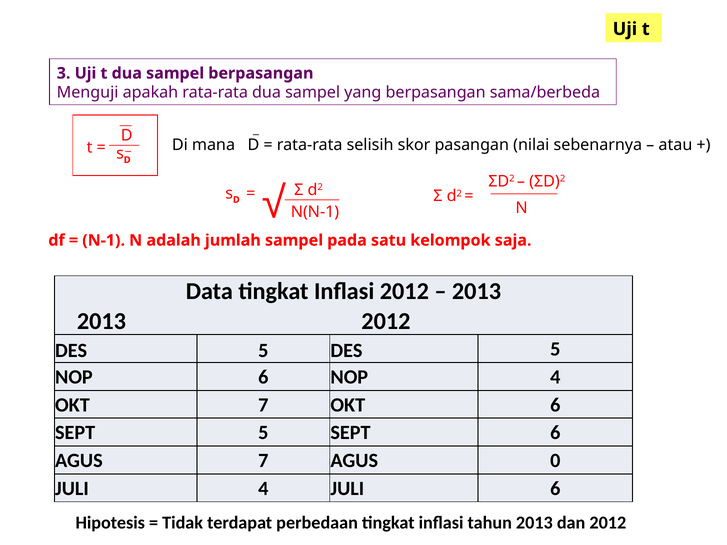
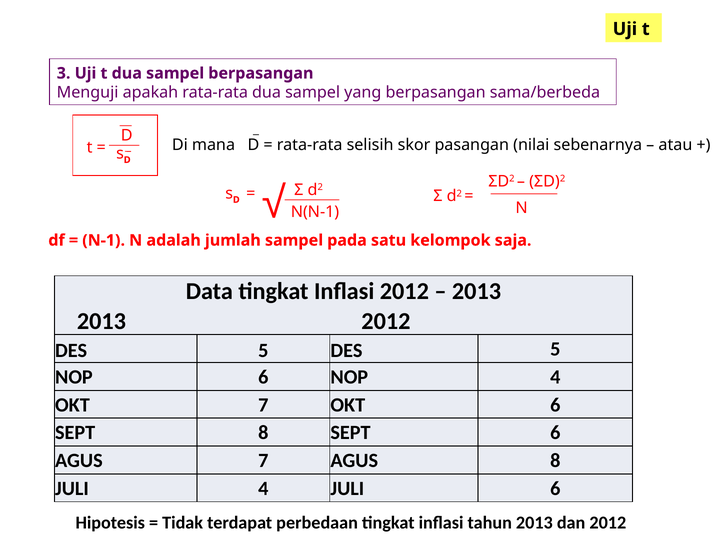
SEPT 5: 5 -> 8
AGUS 0: 0 -> 8
